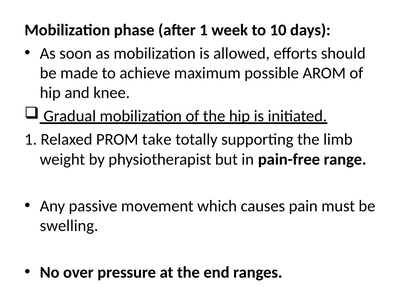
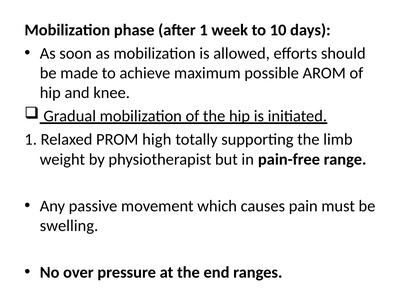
take: take -> high
